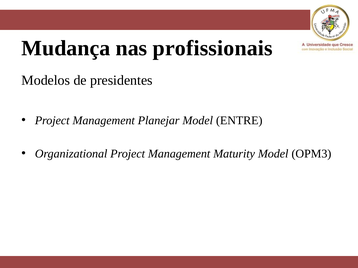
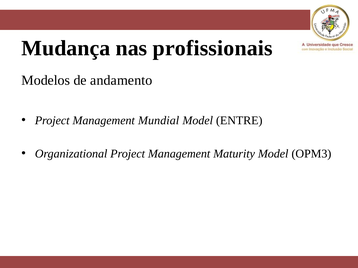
presidentes: presidentes -> andamento
Planejar: Planejar -> Mundial
